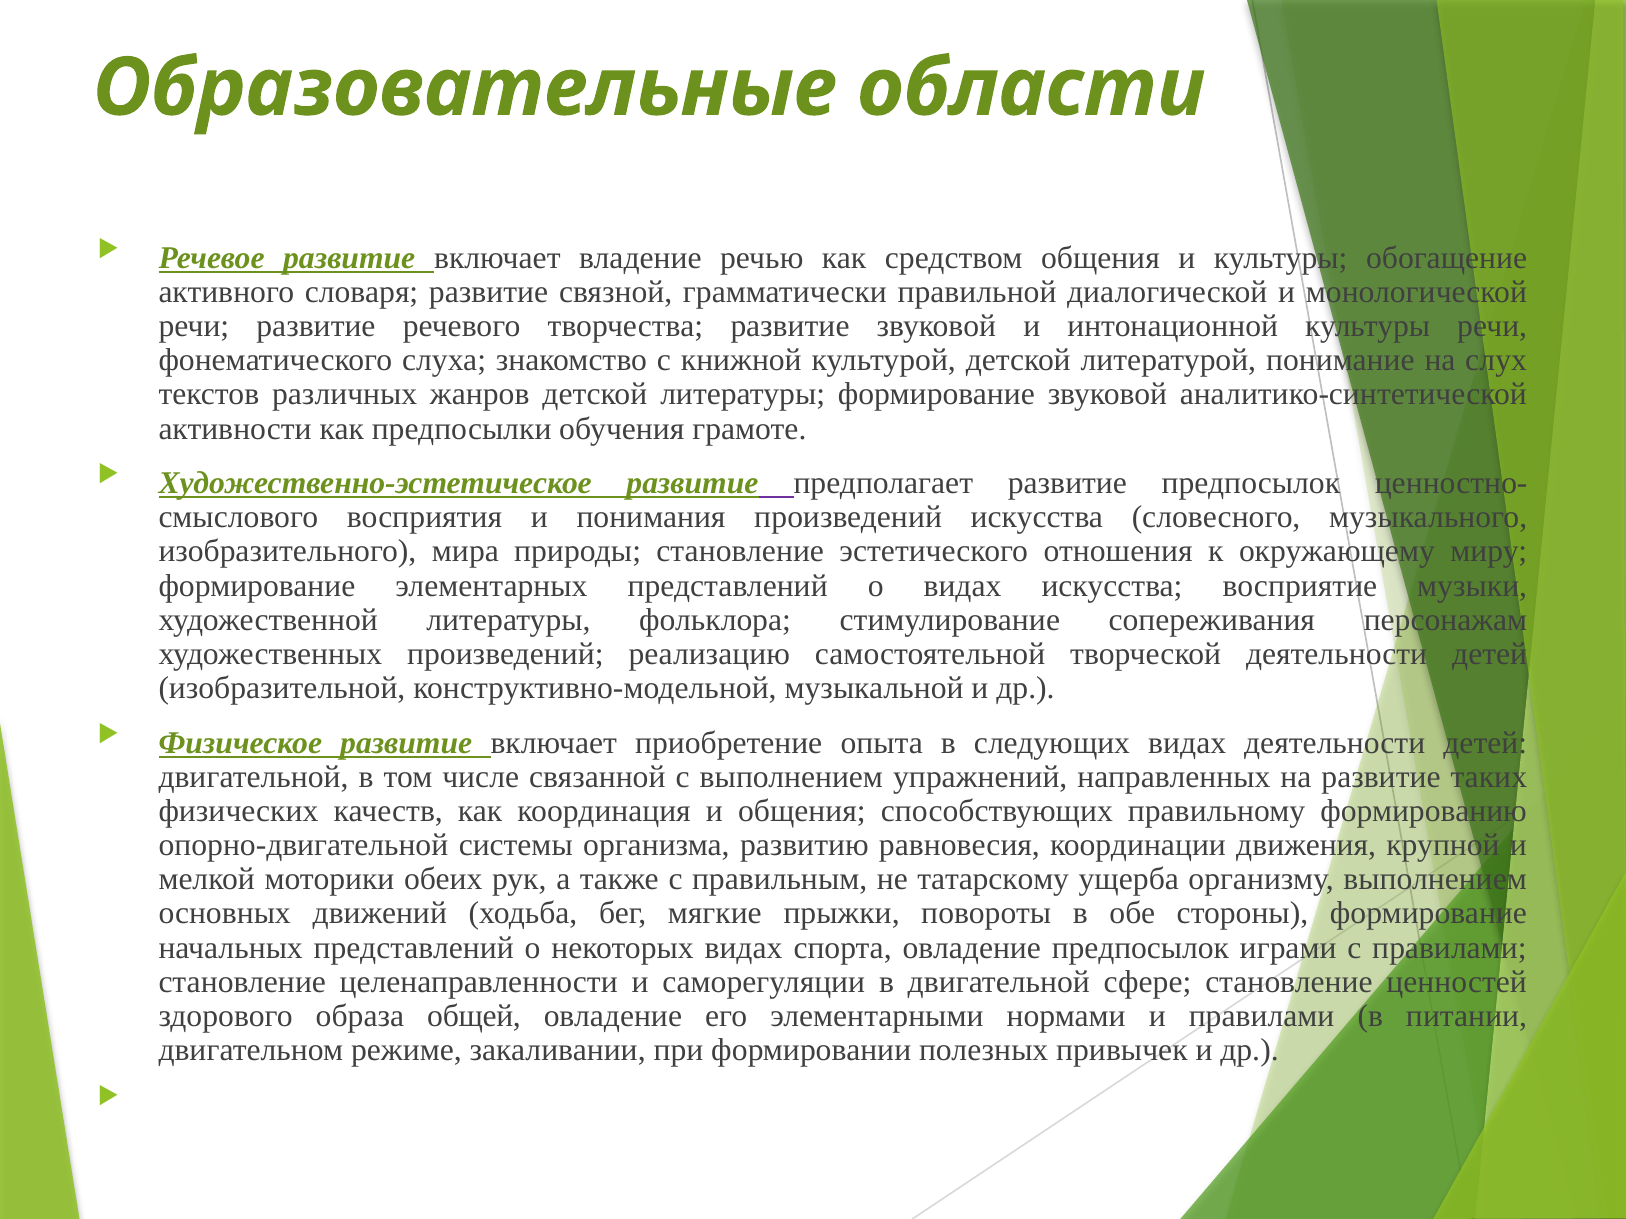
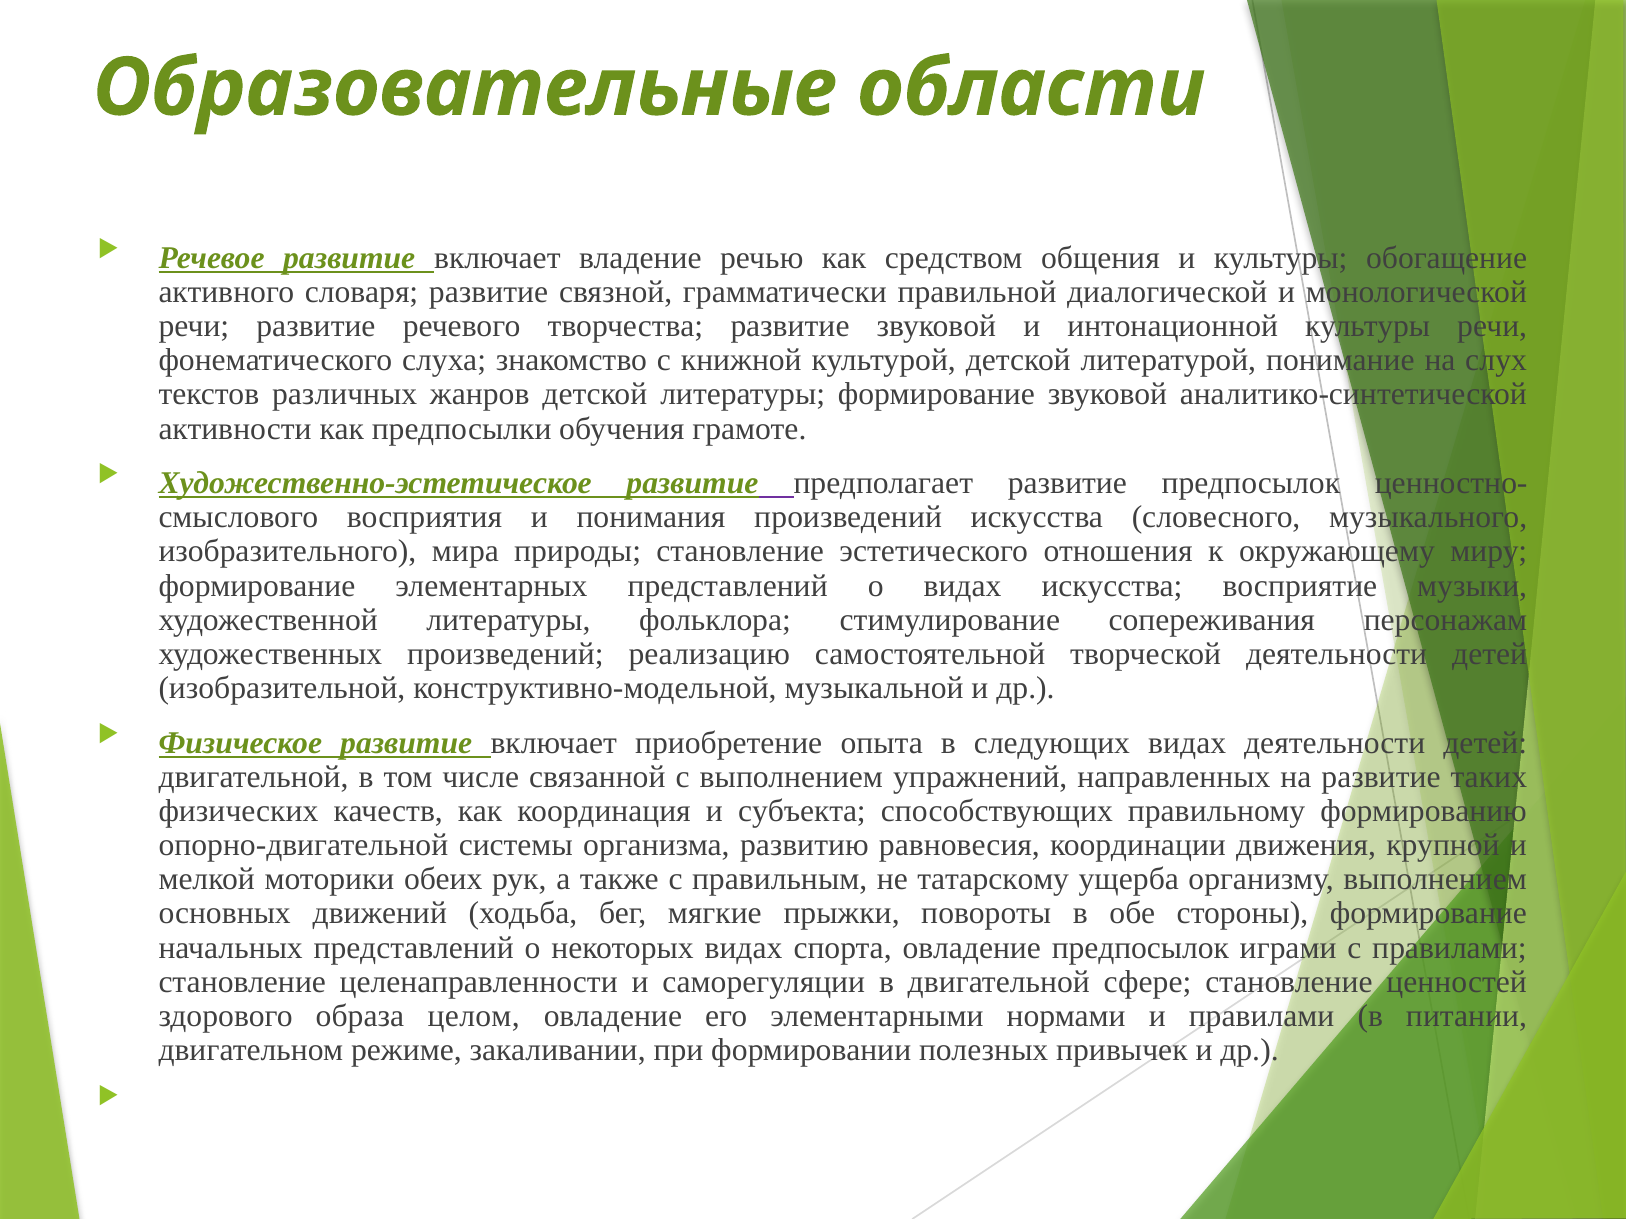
и общения: общения -> субъекта
общей: общей -> целом
